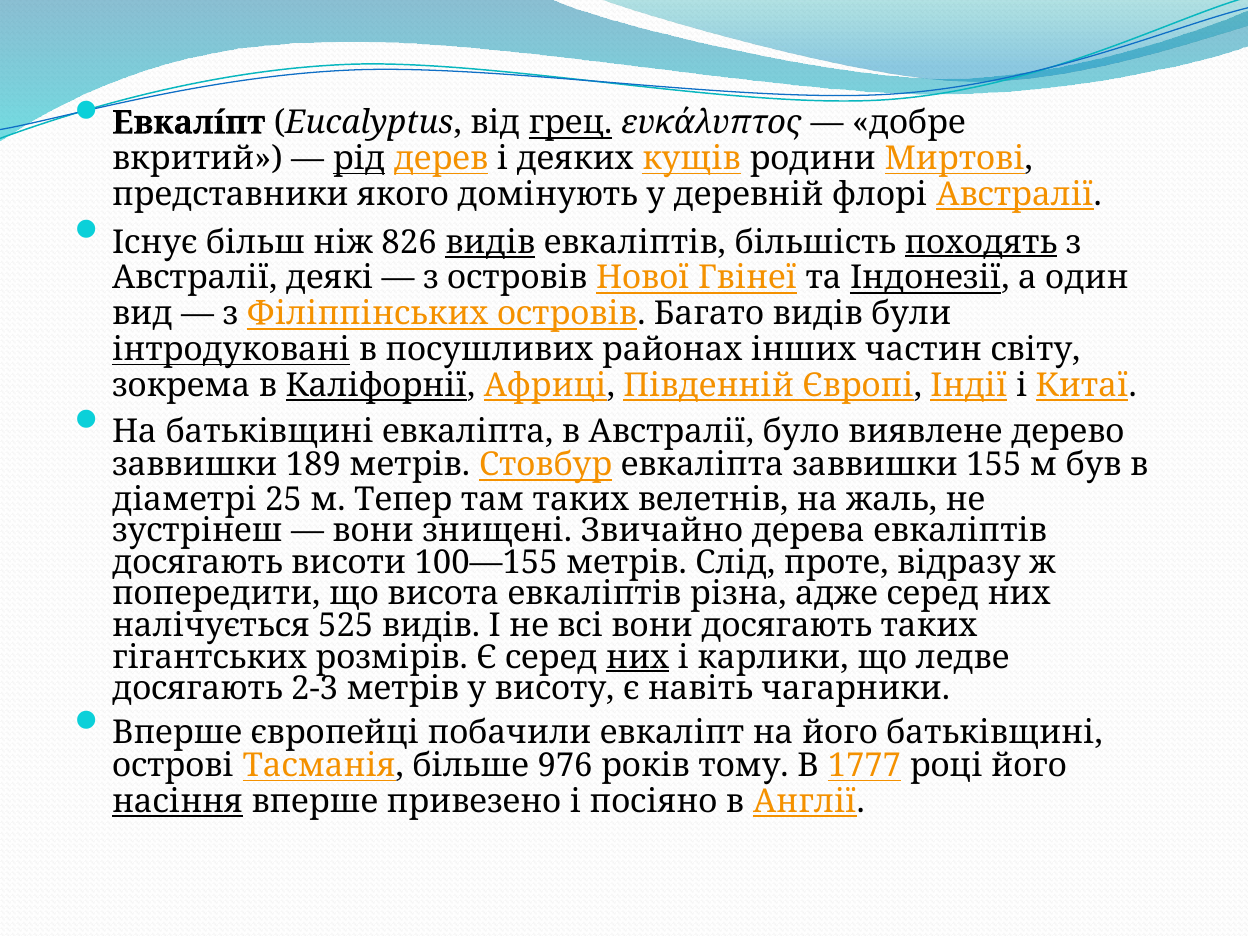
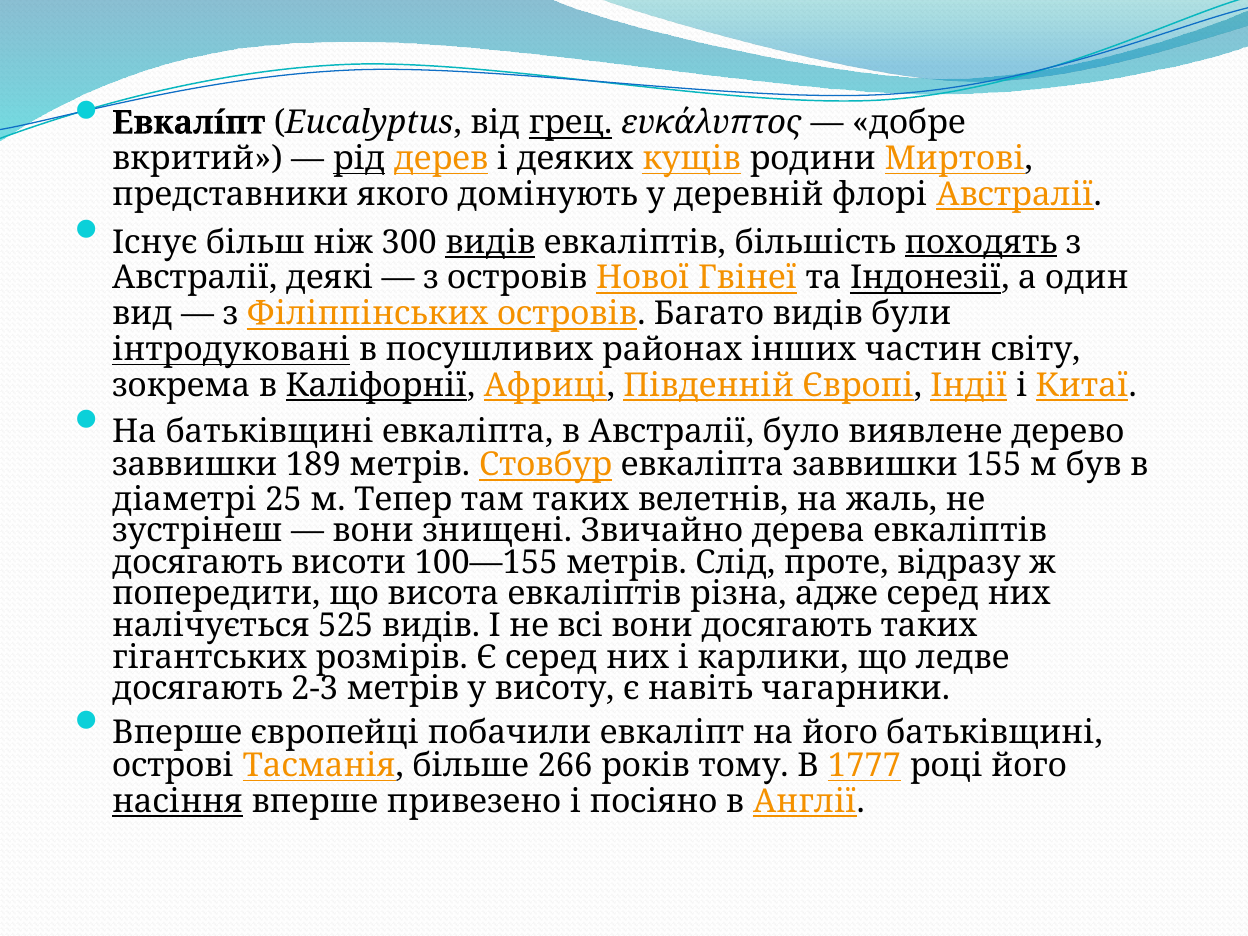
826: 826 -> 300
них at (638, 657) underline: present -> none
976: 976 -> 266
